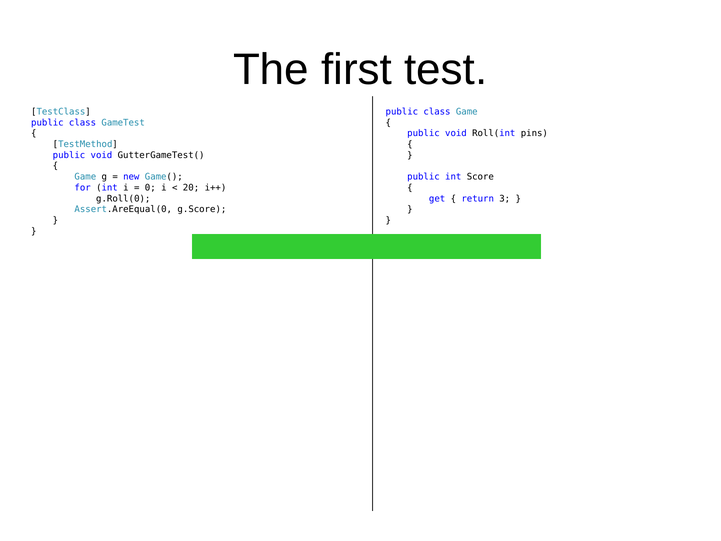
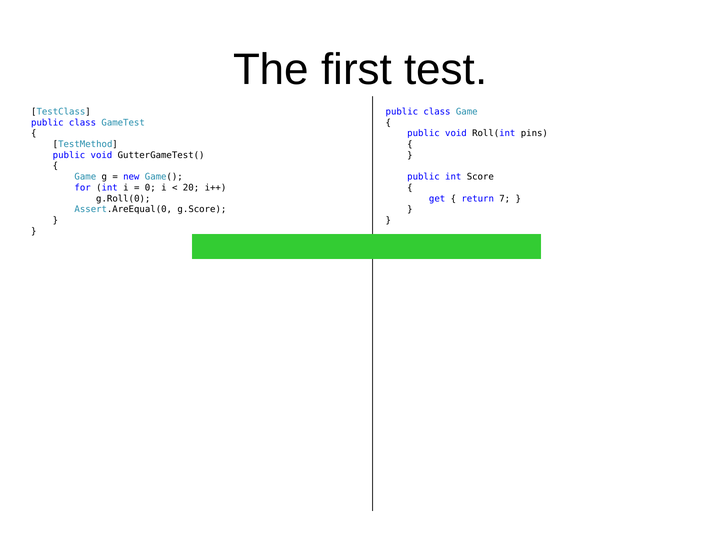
3: 3 -> 7
